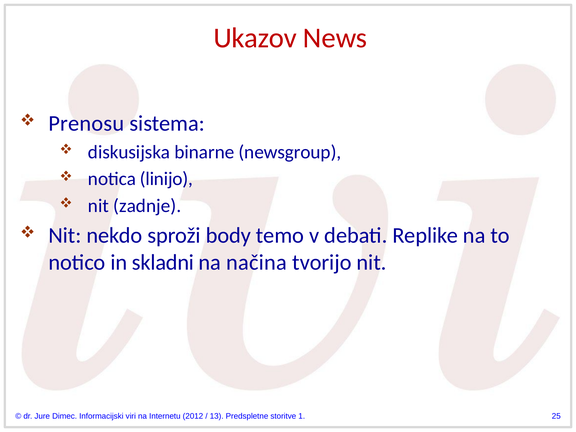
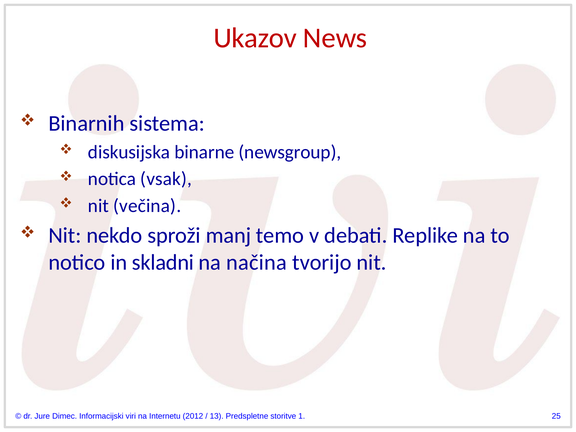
Prenosu: Prenosu -> Binarnih
linijo: linijo -> vsak
zadnje: zadnje -> večina
body: body -> manj
